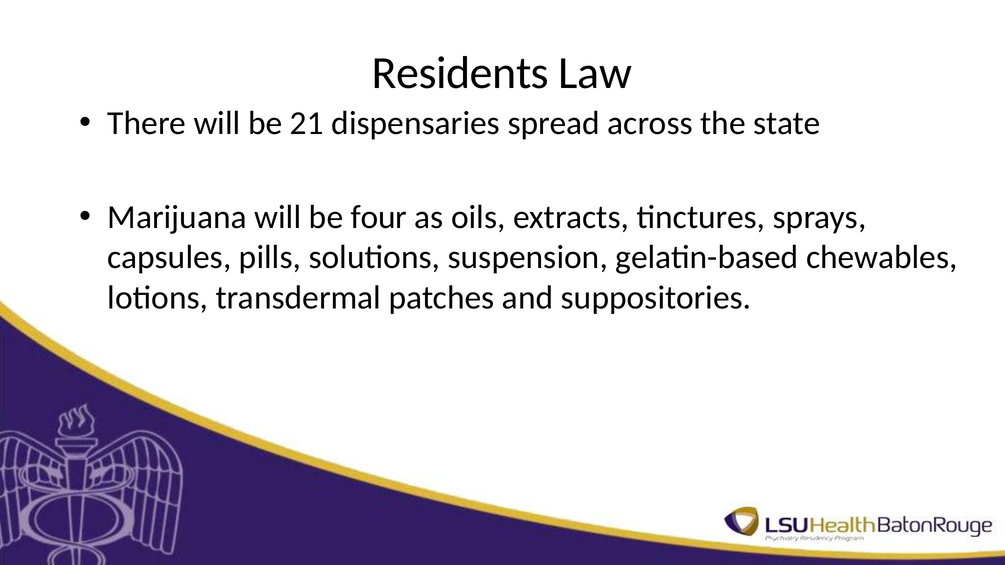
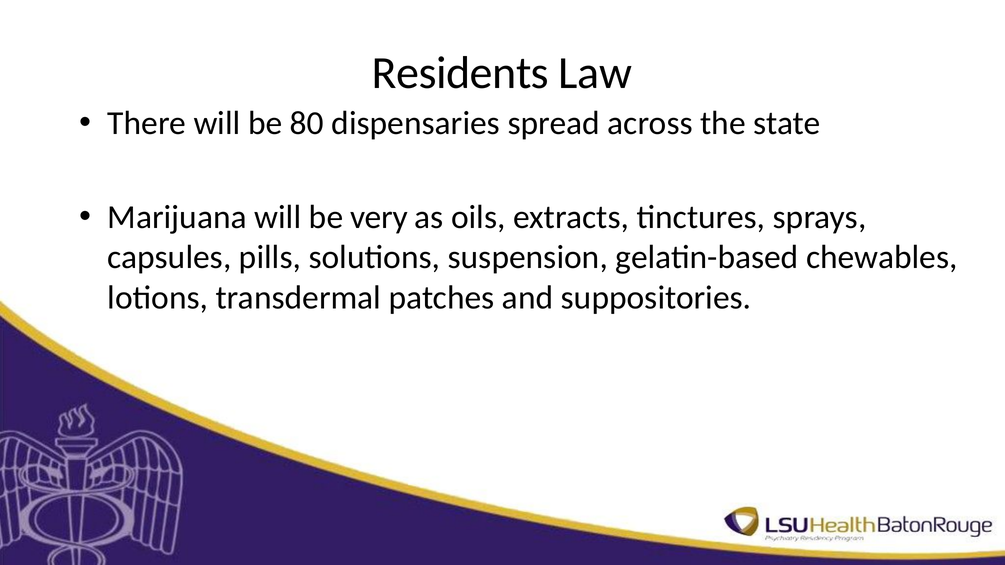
21: 21 -> 80
four: four -> very
